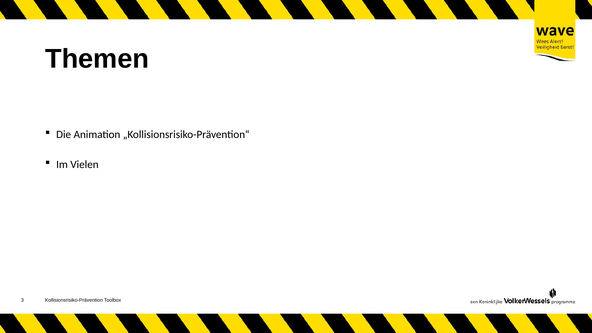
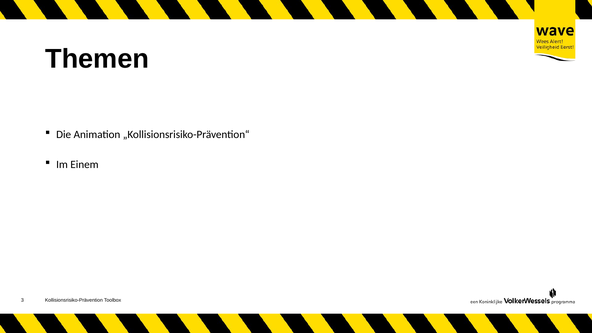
Vielen: Vielen -> Einem
